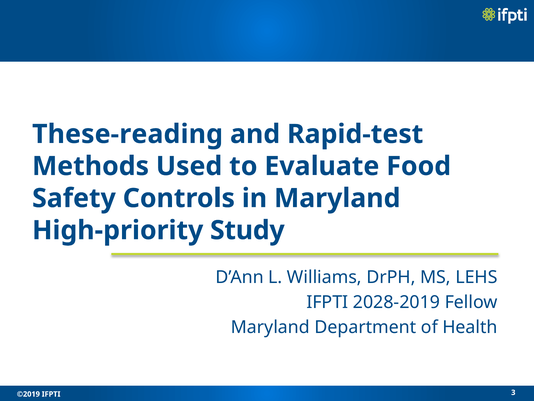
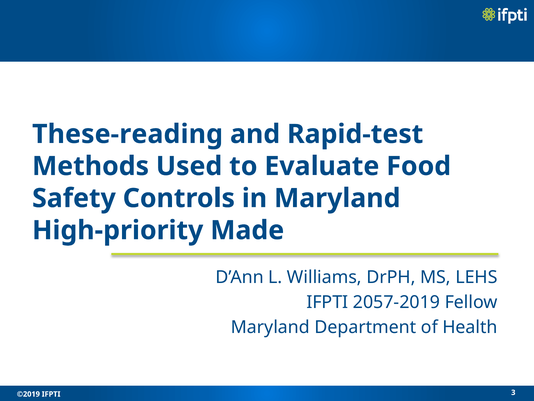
Study: Study -> Made
2028-2019: 2028-2019 -> 2057-2019
